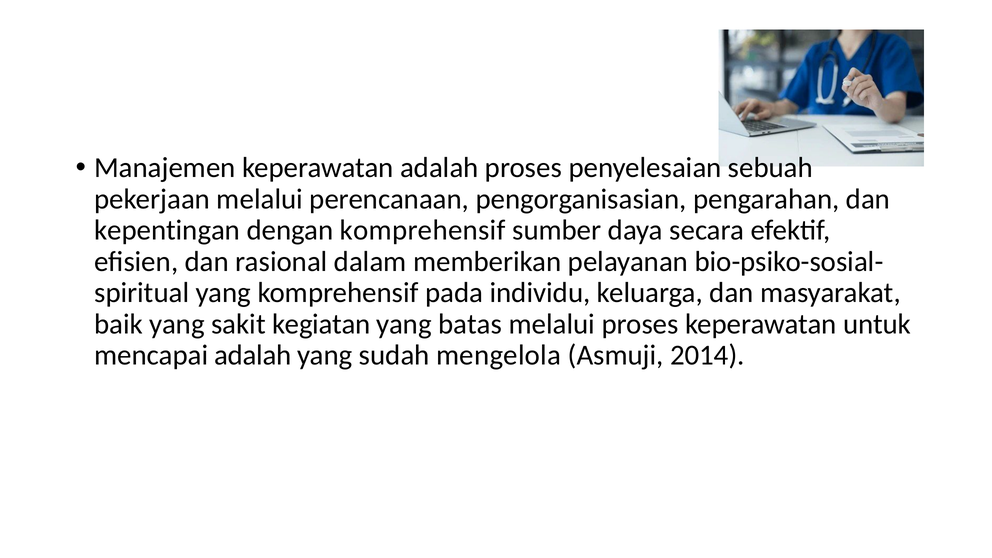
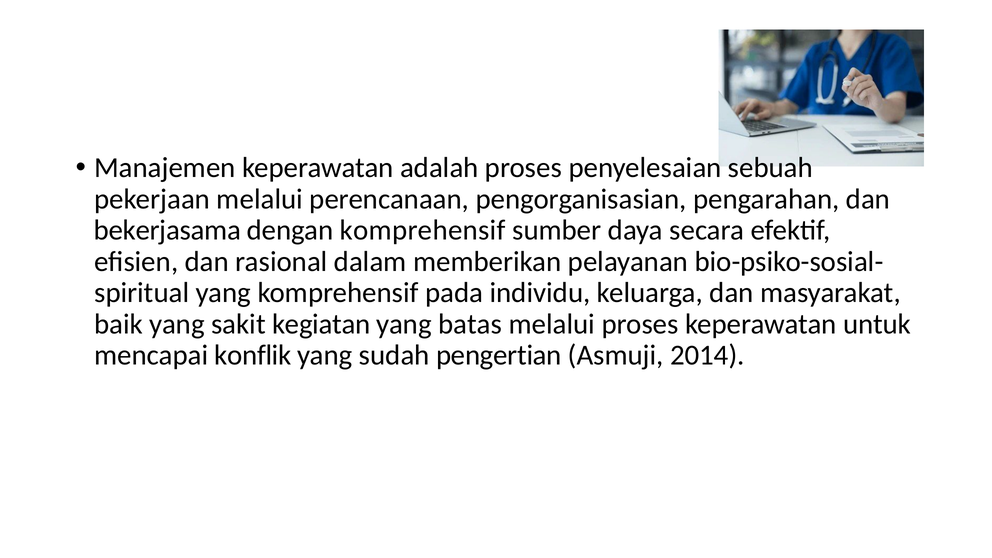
kepentingan: kepentingan -> bekerjasama
mencapai adalah: adalah -> konflik
mengelola: mengelola -> pengertian
